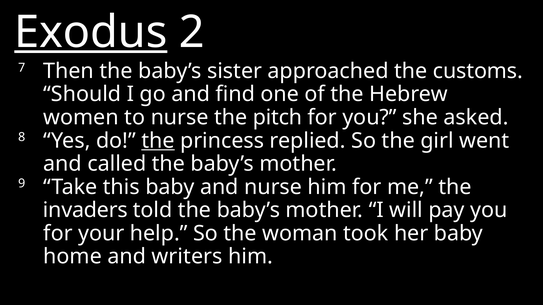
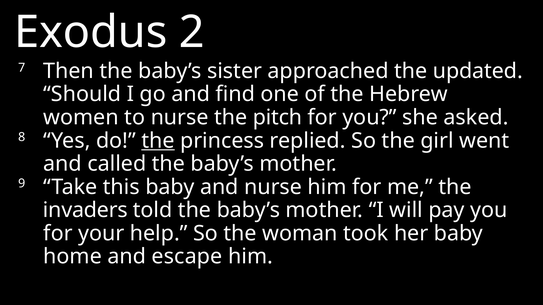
Exodus underline: present -> none
customs: customs -> updated
writers: writers -> escape
